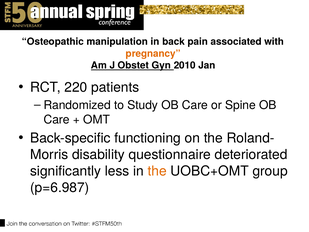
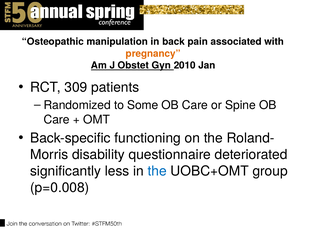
220: 220 -> 309
Study: Study -> Some
the at (157, 171) colour: orange -> blue
p=6.987: p=6.987 -> p=0.008
